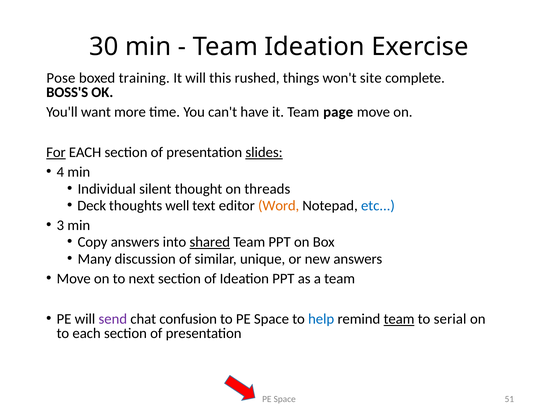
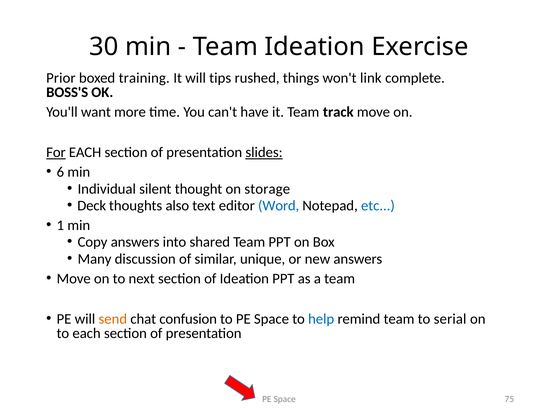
Pose: Pose -> Prior
this: this -> tips
site: site -> link
page: page -> track
4: 4 -> 6
threads: threads -> storage
well: well -> also
Word colour: orange -> blue
3: 3 -> 1
shared underline: present -> none
send colour: purple -> orange
team at (399, 319) underline: present -> none
51: 51 -> 75
